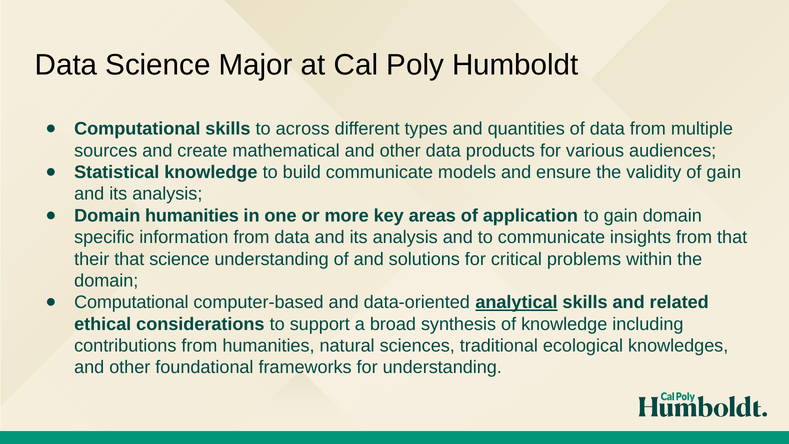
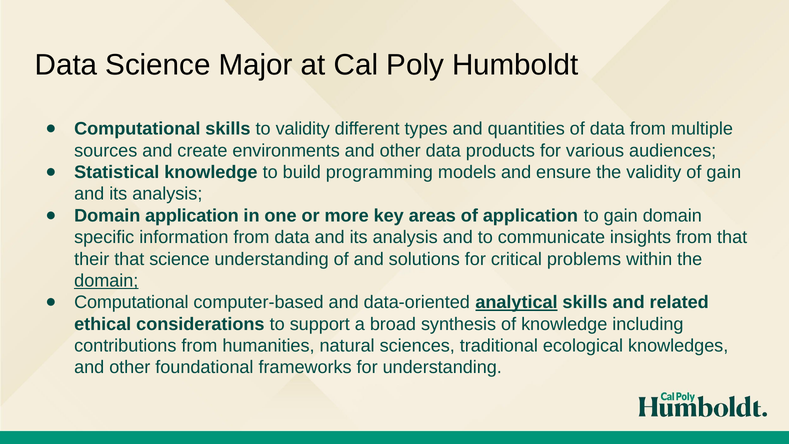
to across: across -> validity
mathematical: mathematical -> environments
build communicate: communicate -> programming
Domain humanities: humanities -> application
domain at (106, 281) underline: none -> present
